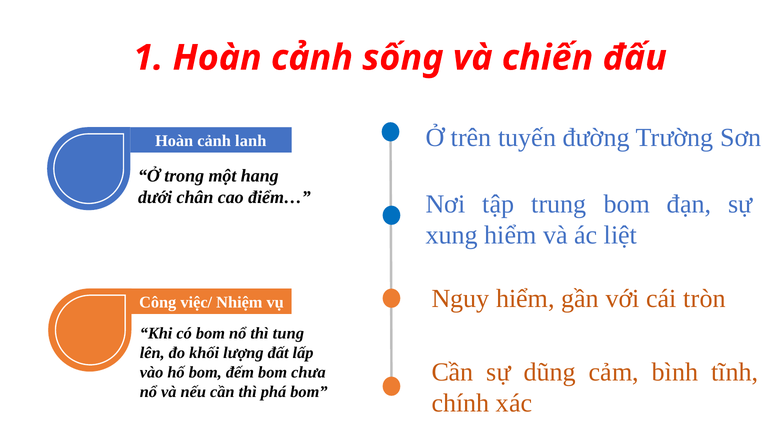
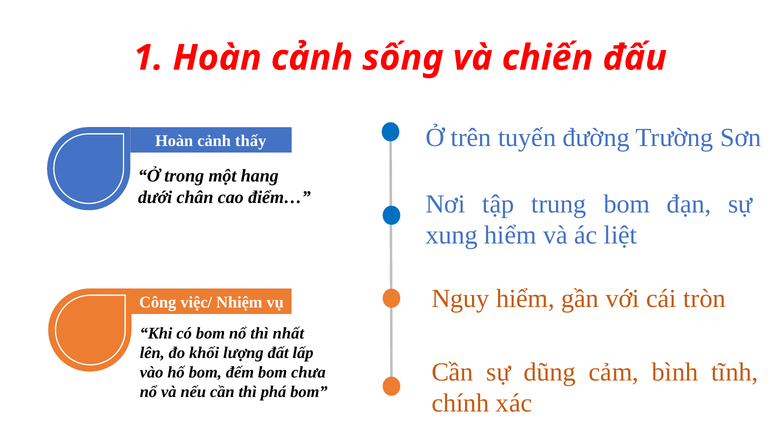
lanh: lanh -> thấy
tung: tung -> nhất
